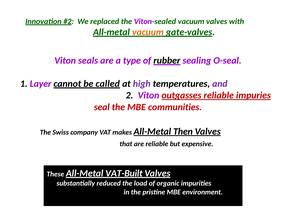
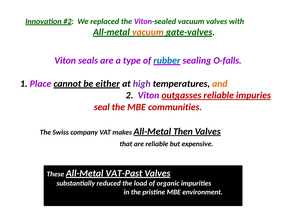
rubber colour: black -> blue
O-seal: O-seal -> O-falls
Layer: Layer -> Place
called: called -> either
and colour: purple -> orange
VAT-Built: VAT-Built -> VAT-Past
